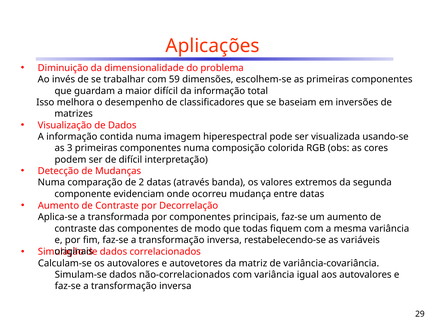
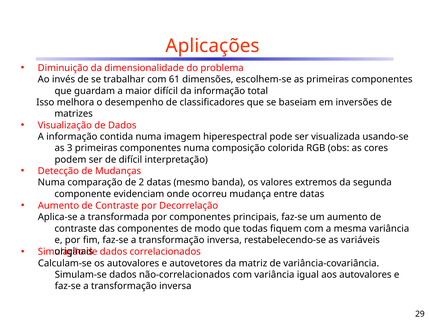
59: 59 -> 61
através: através -> mesmo
